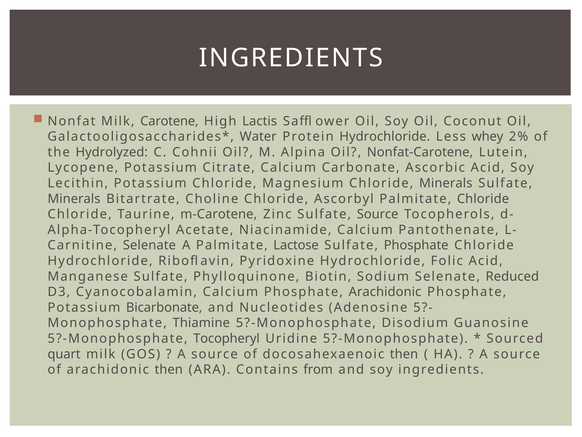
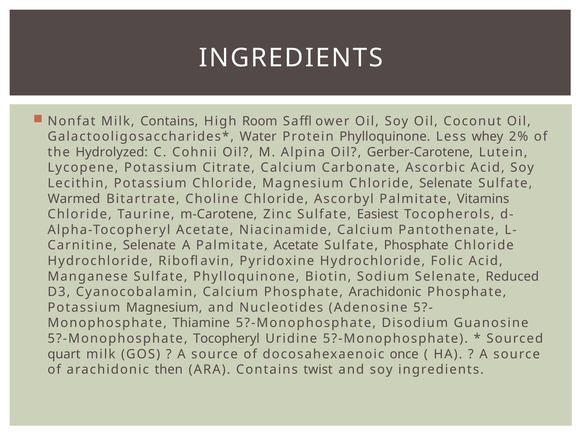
Milk Carotene: Carotene -> Contains
Lactis: Lactis -> Room
Protein Hydrochloride: Hydrochloride -> Phylloquinone
Nonfat-Carotene: Nonfat-Carotene -> Gerber-Carotene
Chloride Minerals: Minerals -> Selenate
Minerals at (74, 199): Minerals -> Warmed
Palmitate Chloride: Chloride -> Vitamins
Sulfate Source: Source -> Easiest
Palmitate Lactose: Lactose -> Acetate
Potassium Bicarbonate: Bicarbonate -> Magnesium
docosahexaenoic then: then -> once
from: from -> twist
